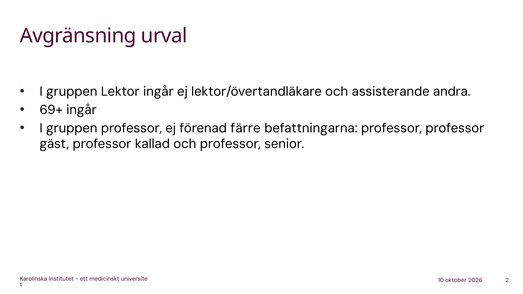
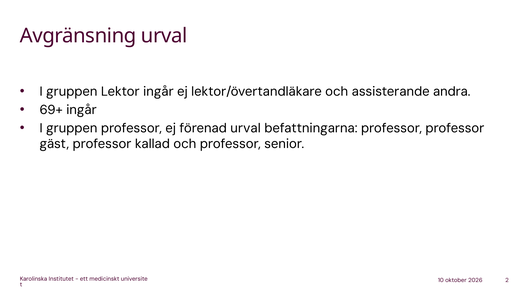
förenad färre: färre -> urval
